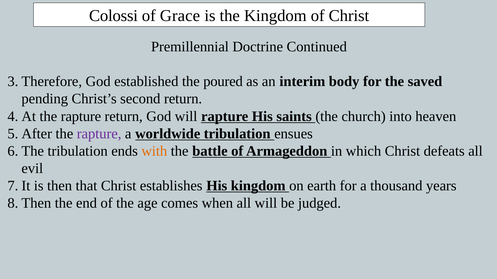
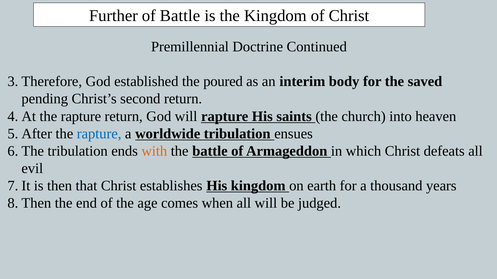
Colossi: Colossi -> Further
of Grace: Grace -> Battle
rapture at (99, 134) colour: purple -> blue
